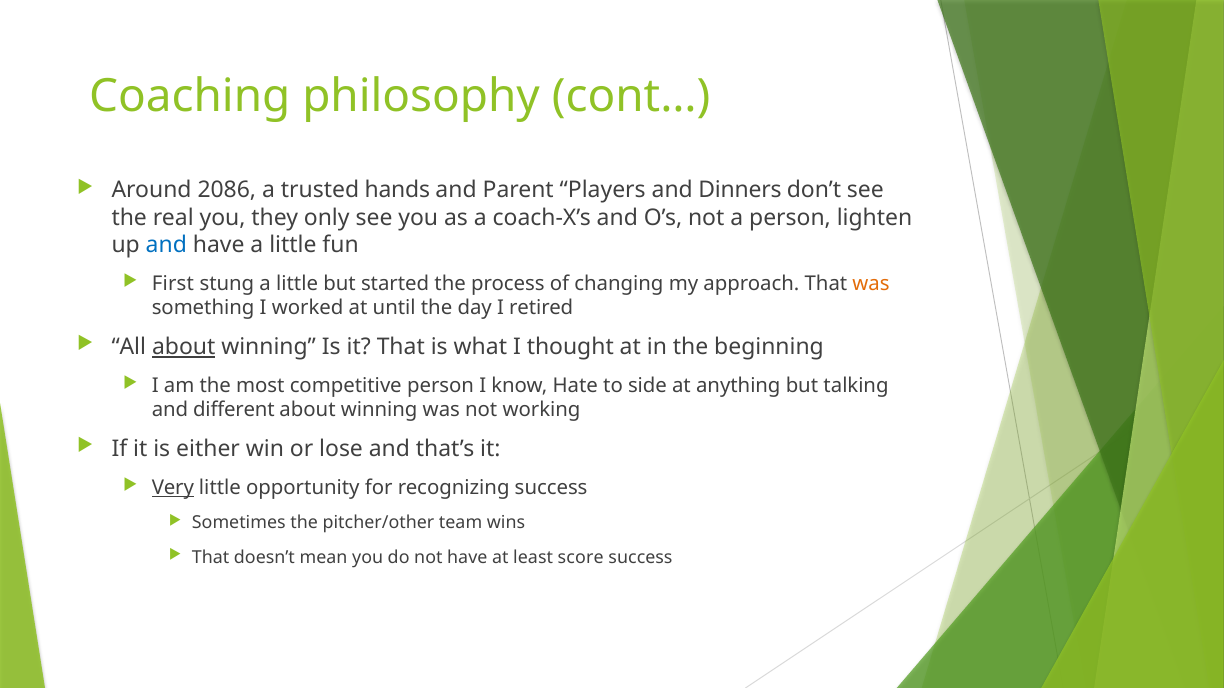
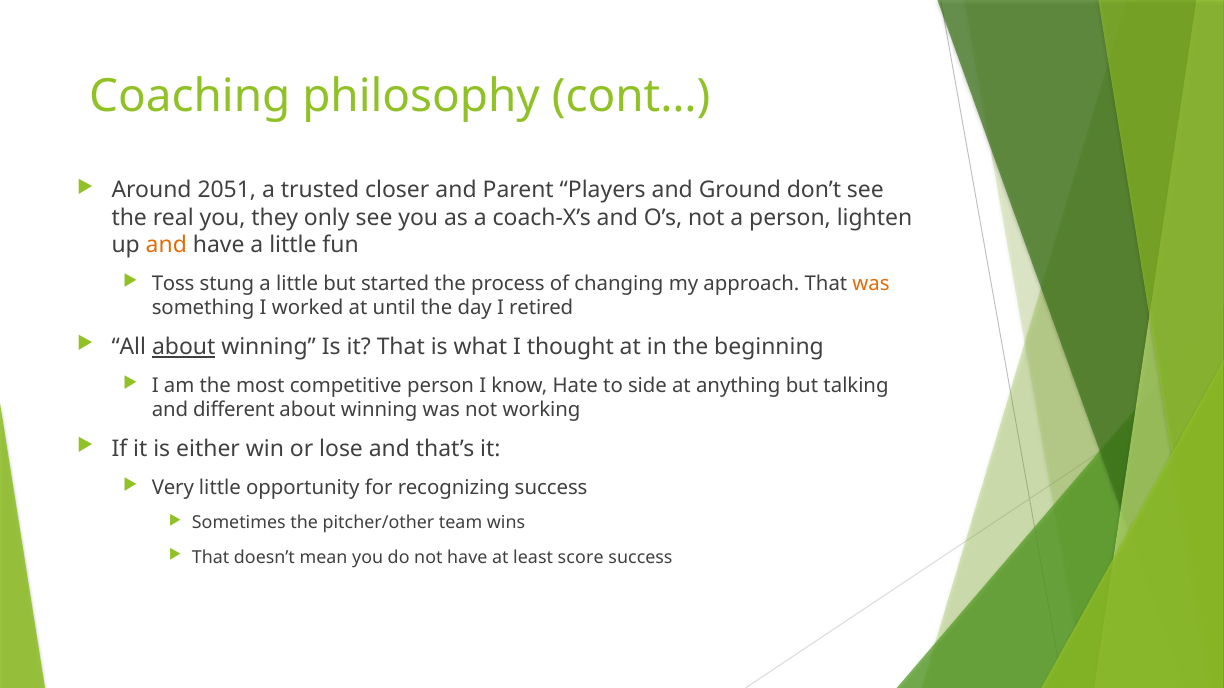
2086: 2086 -> 2051
hands: hands -> closer
Dinners: Dinners -> Ground
and at (166, 246) colour: blue -> orange
First: First -> Toss
Very underline: present -> none
